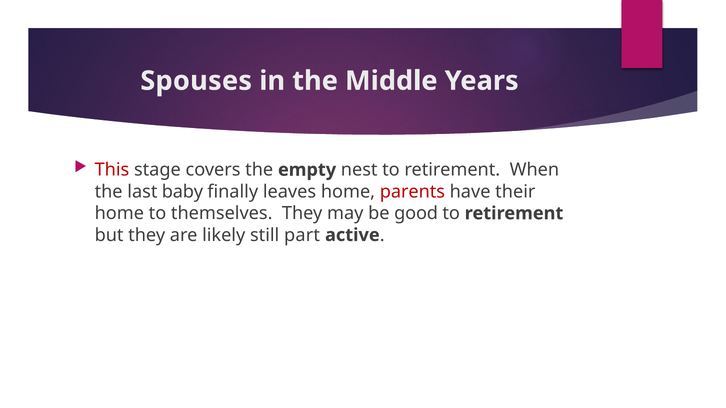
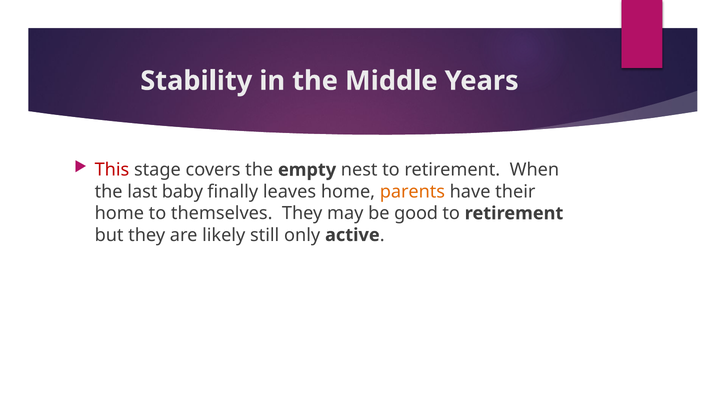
Spouses: Spouses -> Stability
parents colour: red -> orange
part: part -> only
